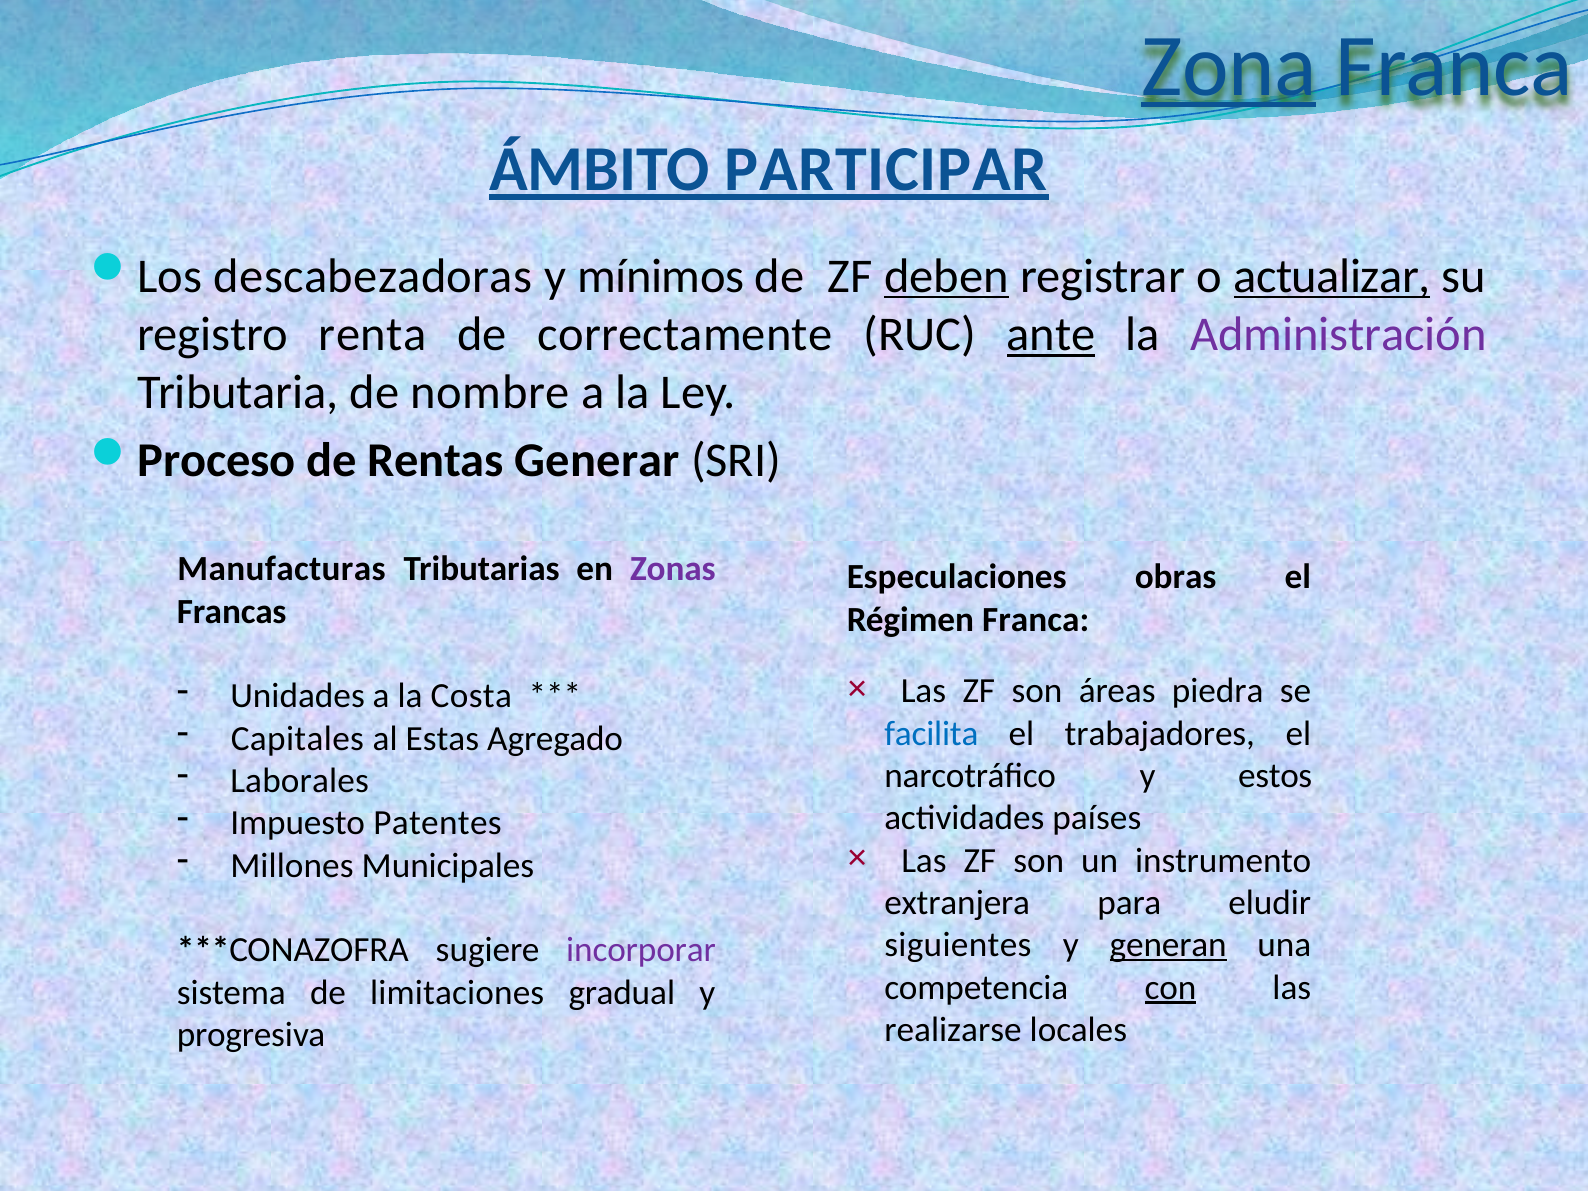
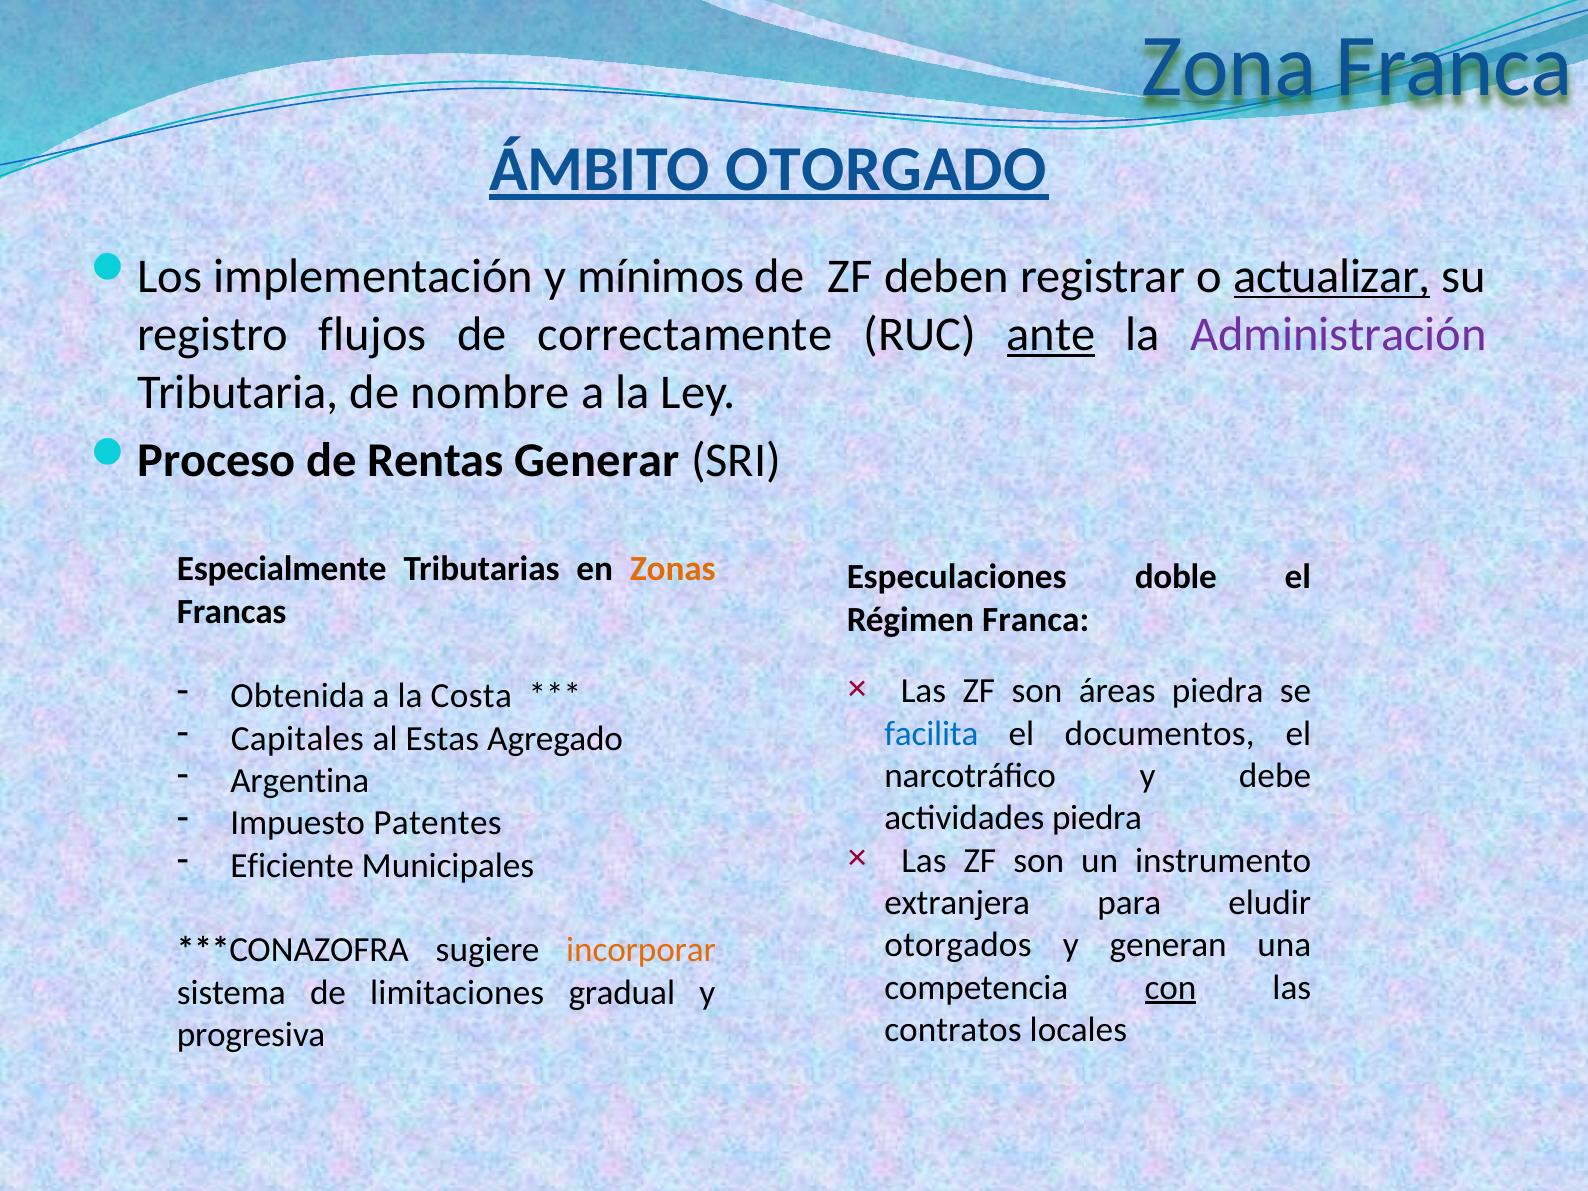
Zona underline: present -> none
PARTICIPAR: PARTICIPAR -> OTORGADO
descabezadoras: descabezadoras -> implementación
deben underline: present -> none
renta: renta -> flujos
Manufacturas: Manufacturas -> Especialmente
Zonas colour: purple -> orange
obras: obras -> doble
Unidades: Unidades -> Obtenida
trabajadores: trabajadores -> documentos
estos: estos -> debe
Laborales: Laborales -> Argentina
actividades países: países -> piedra
Millones: Millones -> Eficiente
siguientes: siguientes -> otorgados
generan underline: present -> none
incorporar colour: purple -> orange
realizarse: realizarse -> contratos
